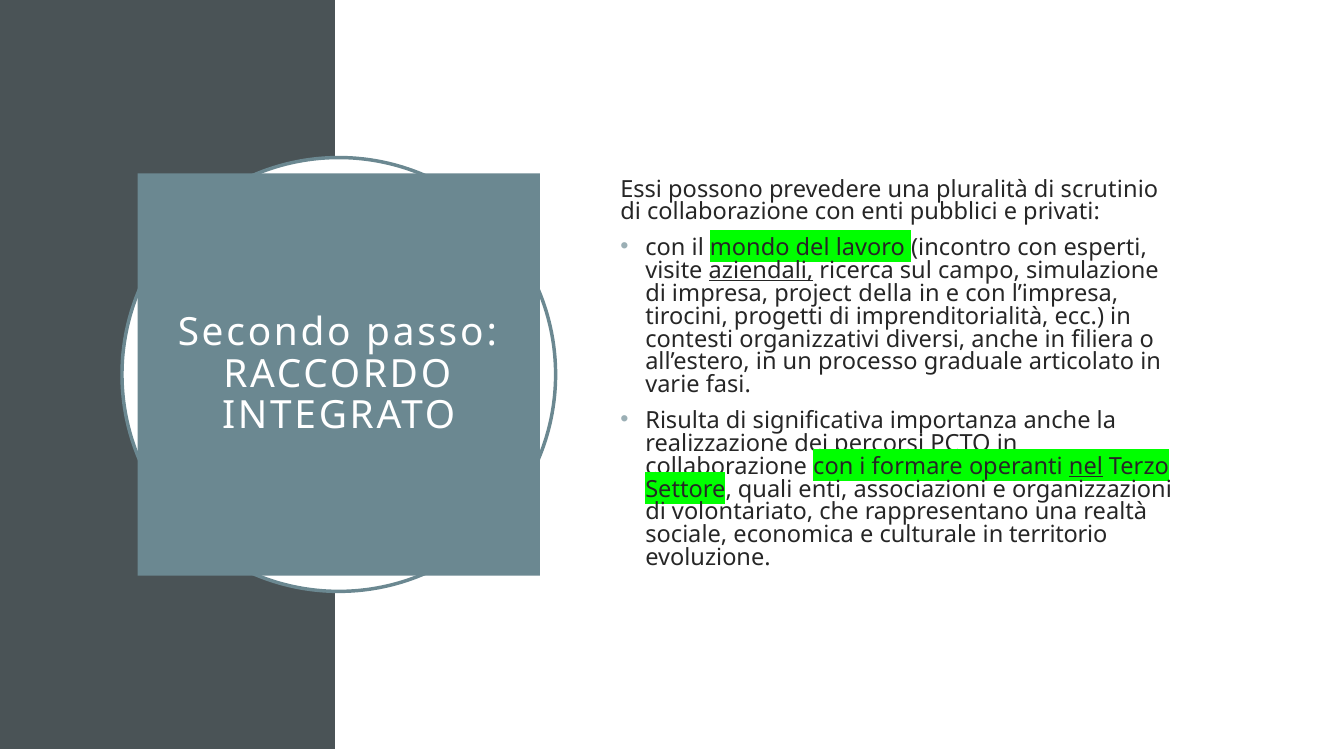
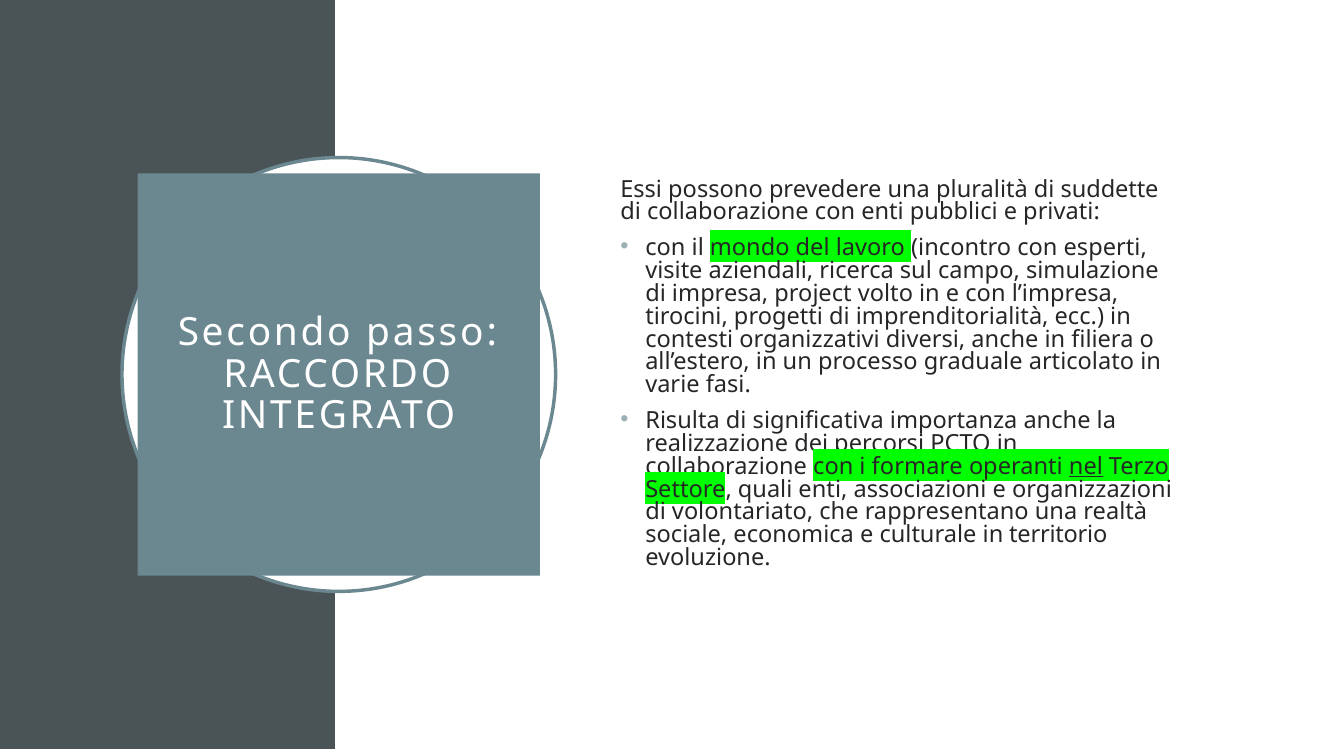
scrutinio: scrutinio -> suddette
aziendali underline: present -> none
della: della -> volto
